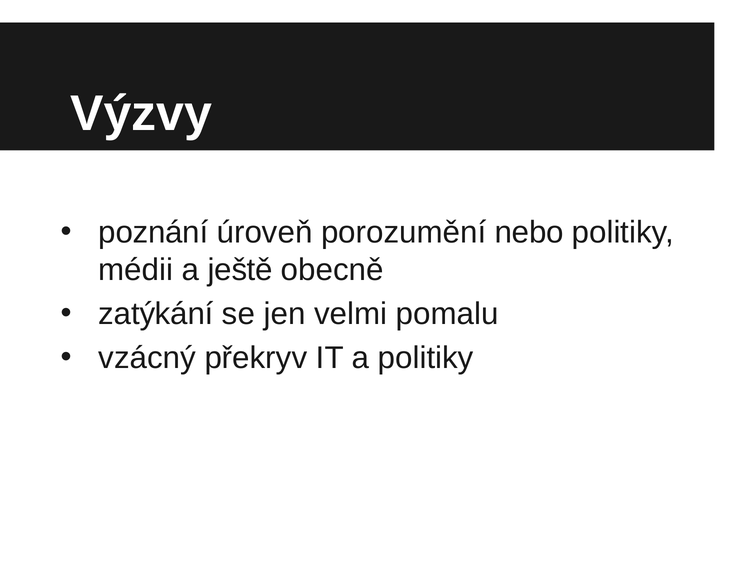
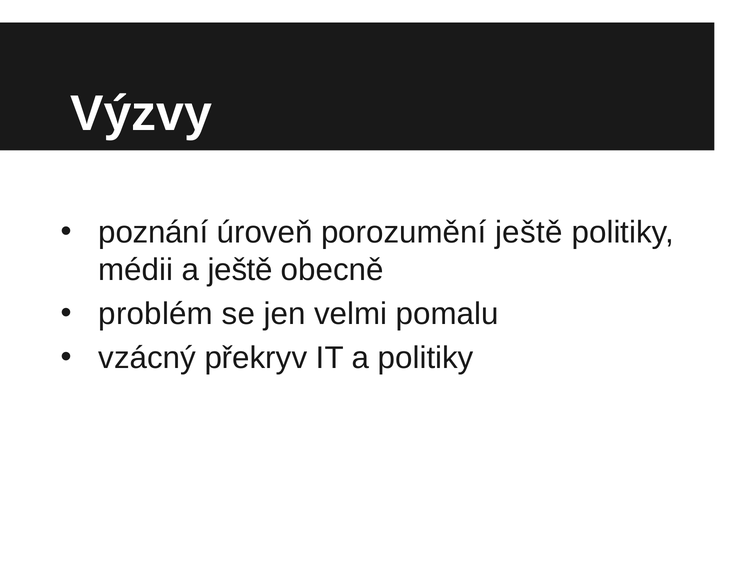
porozumění nebo: nebo -> ještě
zatýkání: zatýkání -> problém
